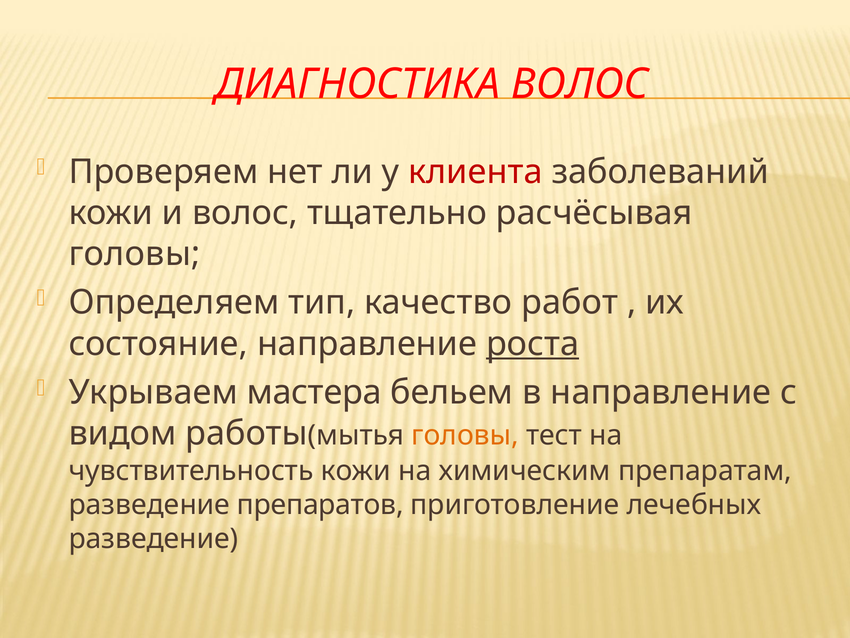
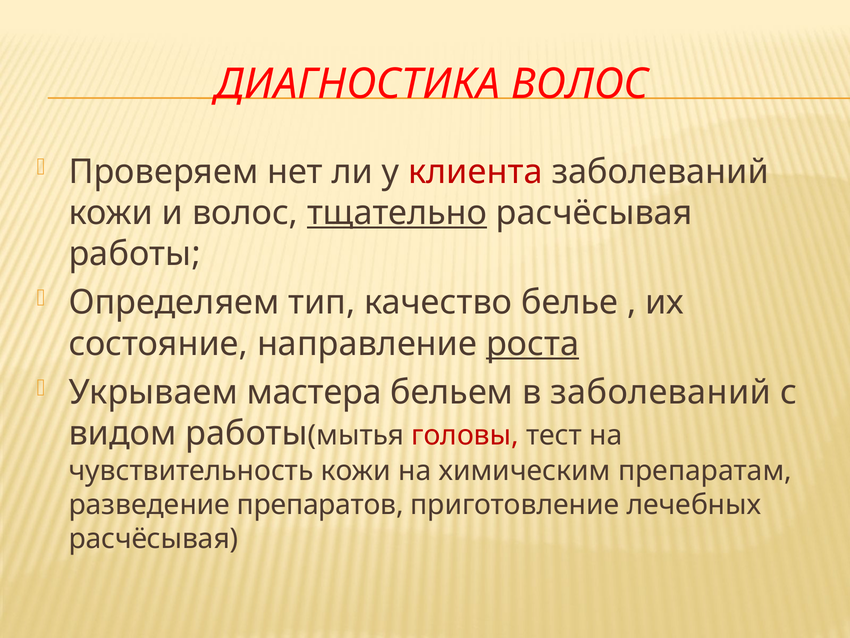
тщательно underline: none -> present
головы at (135, 254): головы -> работы
работ: работ -> белье
в направление: направление -> заболеваний
головы at (465, 435) colour: orange -> red
разведение at (153, 538): разведение -> расчёсывая
